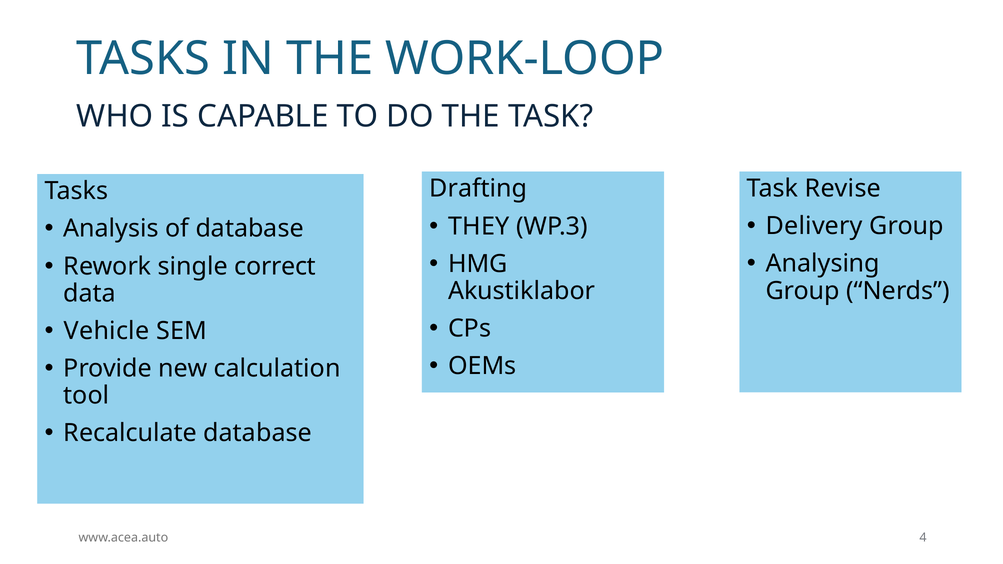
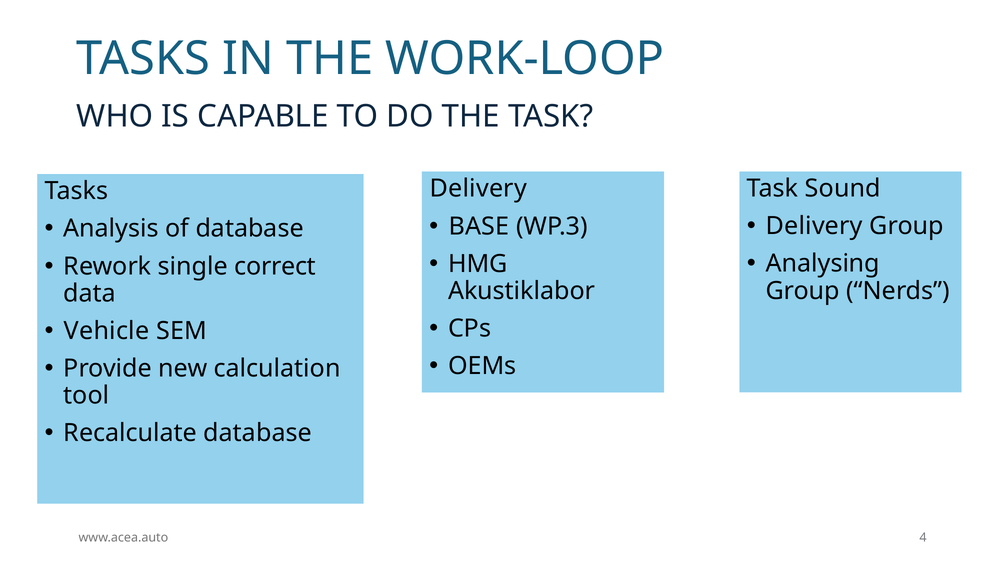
Drafting at (478, 189): Drafting -> Delivery
Revise: Revise -> Sound
THEY: THEY -> BASE
